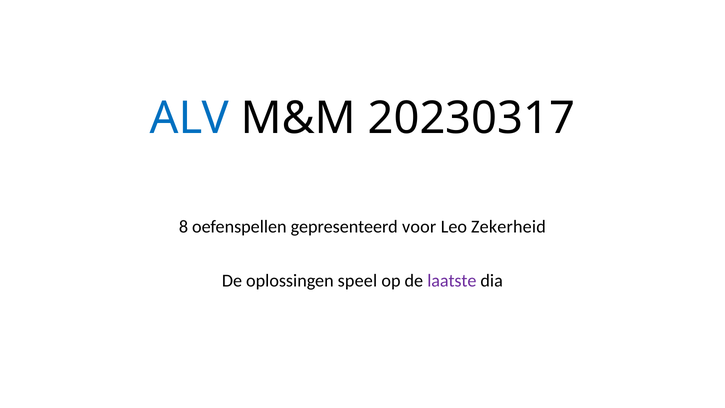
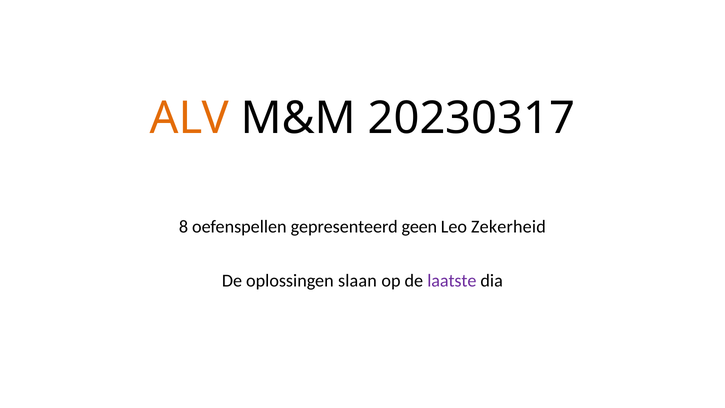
ALV colour: blue -> orange
voor: voor -> geen
speel: speel -> slaan
